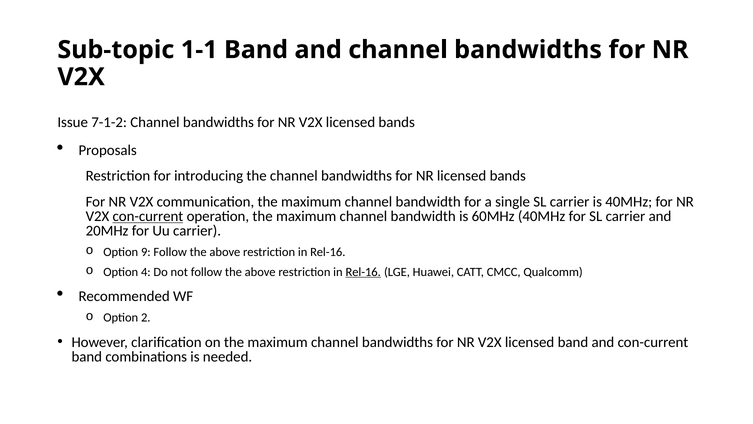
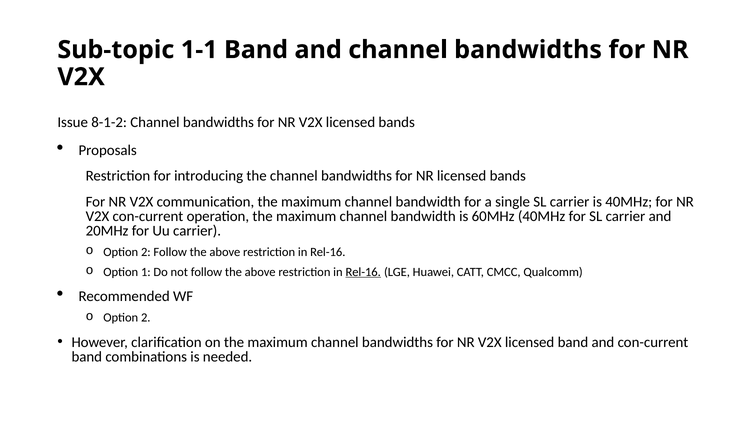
7-1-2: 7-1-2 -> 8-1-2
con-current at (148, 216) underline: present -> none
9 at (146, 252): 9 -> 2
4: 4 -> 1
